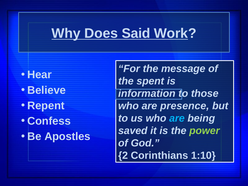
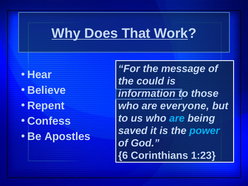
Said: Said -> That
spent: spent -> could
presence: presence -> everyone
power colour: light green -> light blue
2: 2 -> 6
1:10: 1:10 -> 1:23
